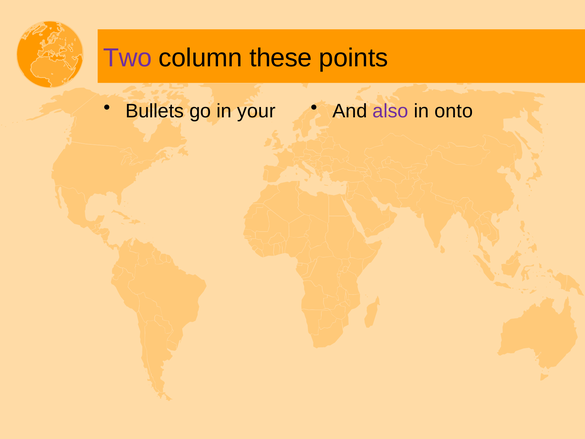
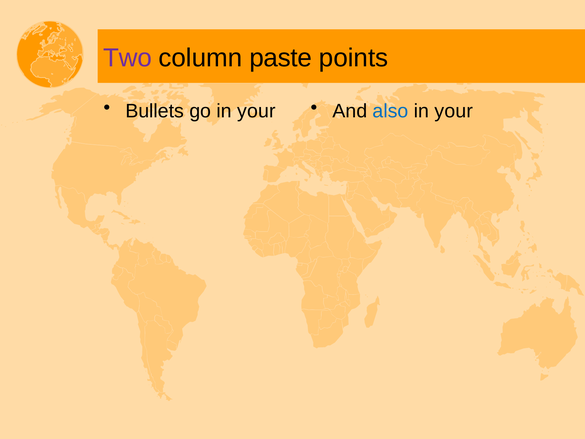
these: these -> paste
also colour: purple -> blue
onto at (454, 111): onto -> your
